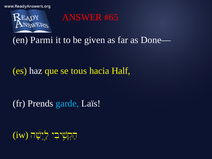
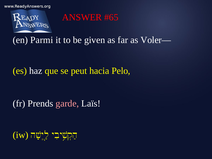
Done—: Done— -> Voler—
tous: tous -> peut
Half: Half -> Pelo
garde colour: light blue -> pink
